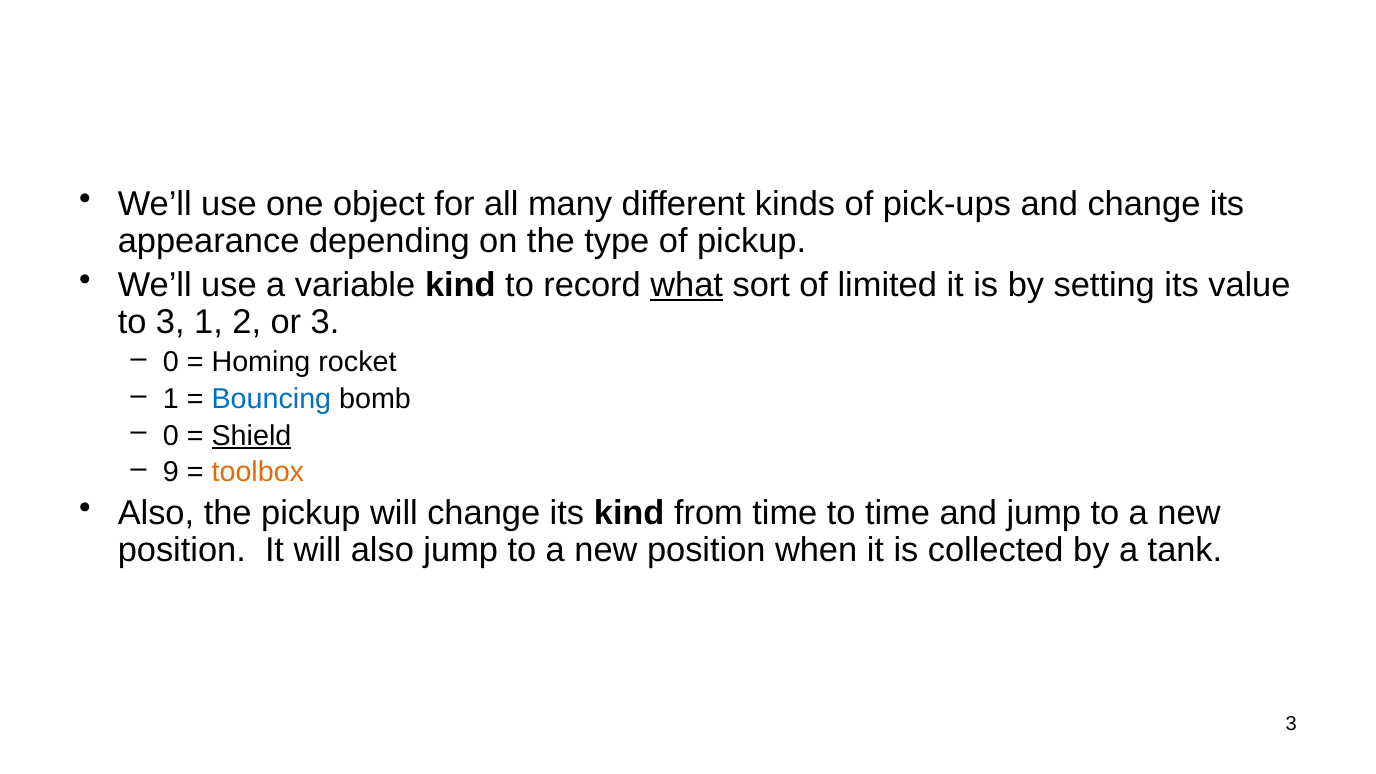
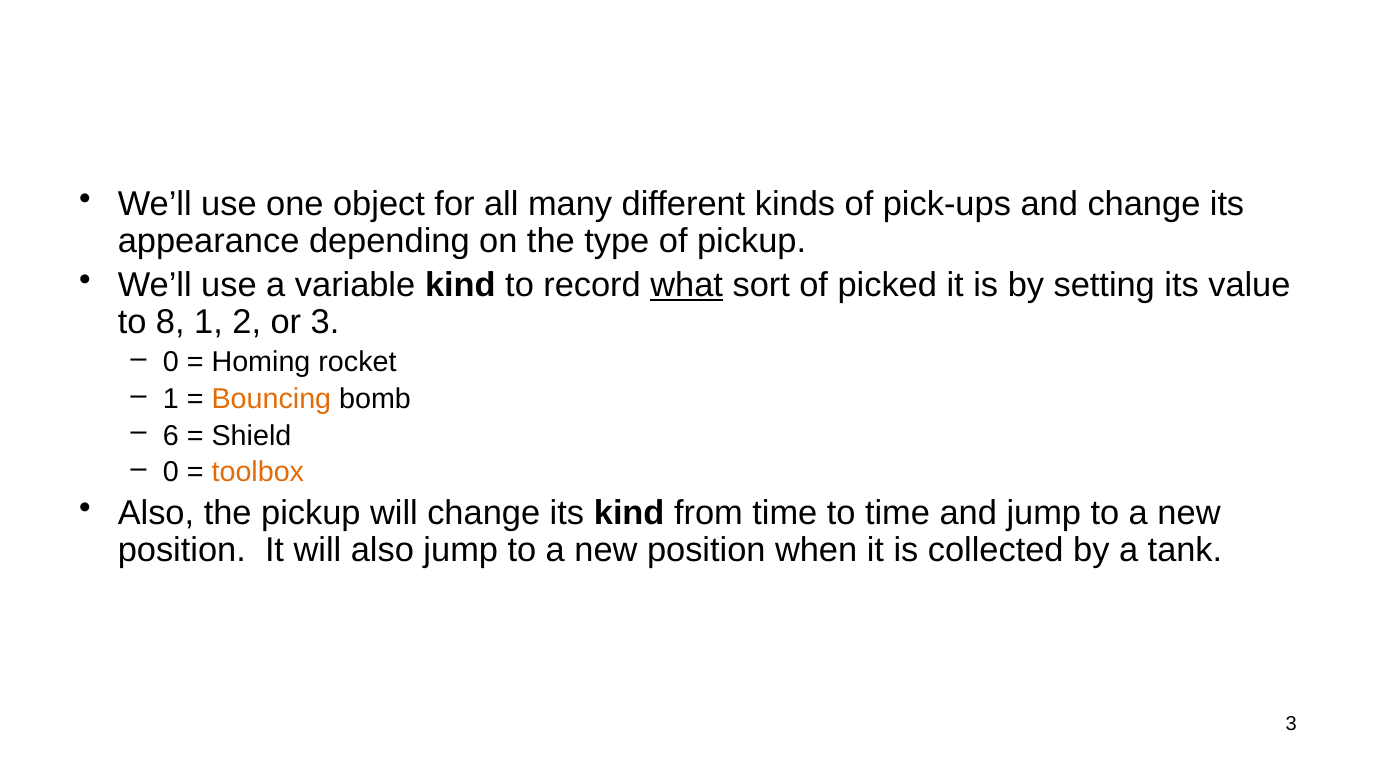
limited: limited -> picked
to 3: 3 -> 8
Bouncing colour: blue -> orange
0 at (171, 436): 0 -> 6
Shield underline: present -> none
9 at (171, 472): 9 -> 0
